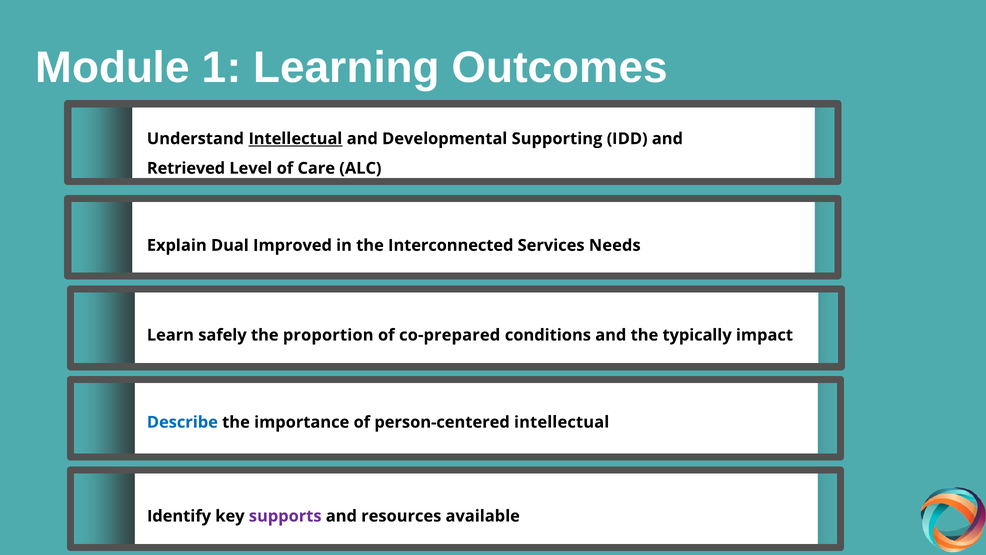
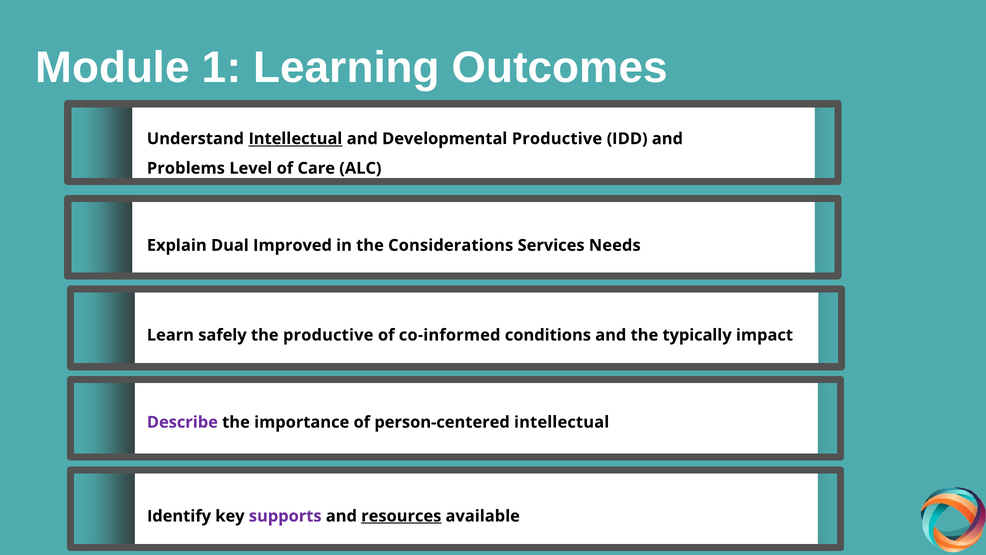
Developmental Supporting: Supporting -> Productive
Retrieved: Retrieved -> Problems
Interconnected: Interconnected -> Considerations
the proportion: proportion -> productive
co-prepared: co-prepared -> co-informed
Describe colour: blue -> purple
resources underline: none -> present
